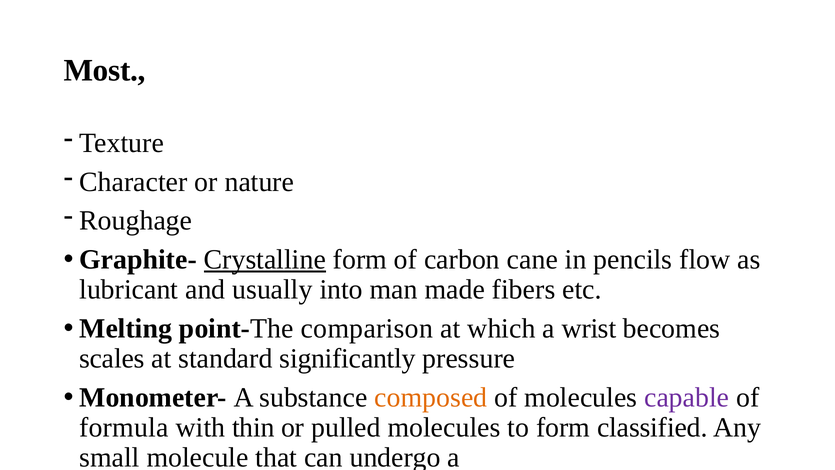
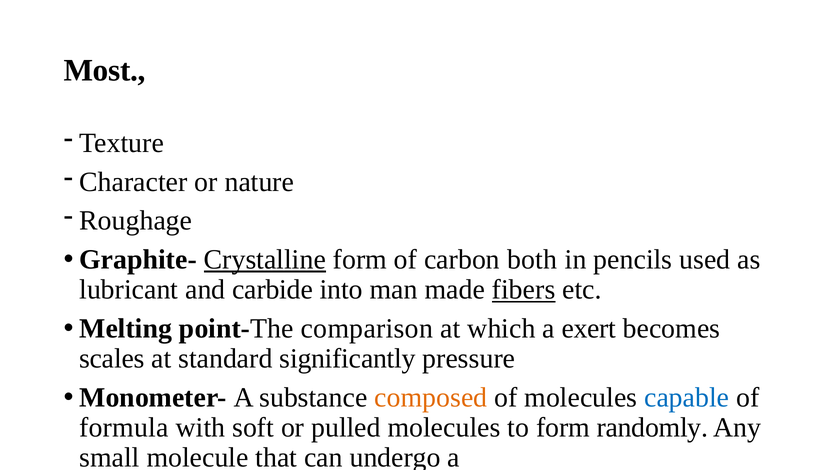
cane: cane -> both
flow: flow -> used
usually: usually -> carbide
fibers underline: none -> present
wrist: wrist -> exert
capable colour: purple -> blue
thin: thin -> soft
classified: classified -> randomly
